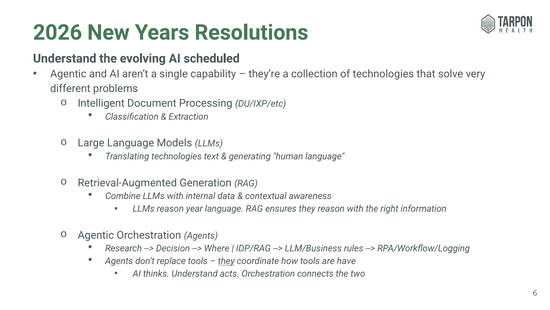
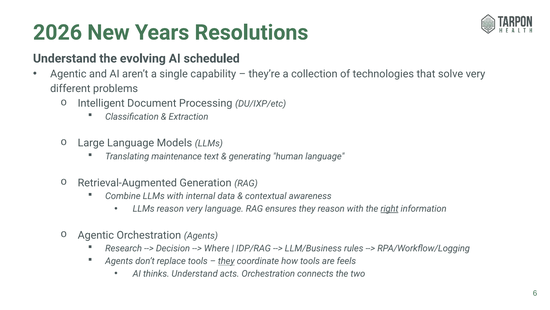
Translating technologies: technologies -> maintenance
reason year: year -> very
right underline: none -> present
have: have -> feels
